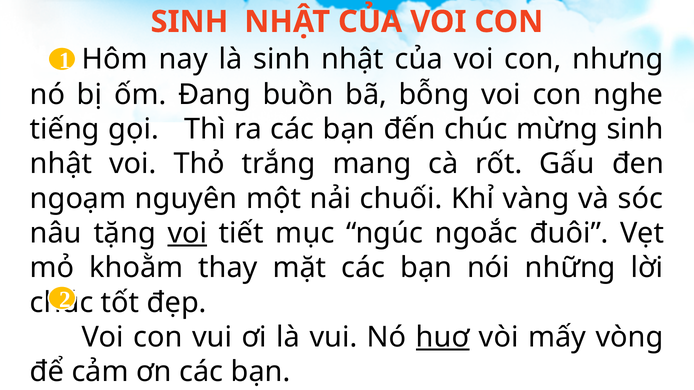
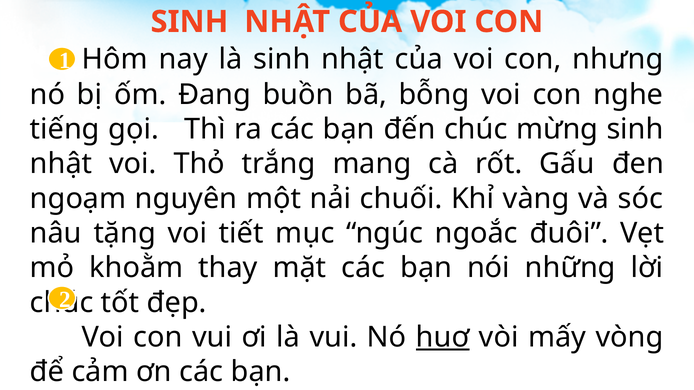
voi at (187, 233) underline: present -> none
